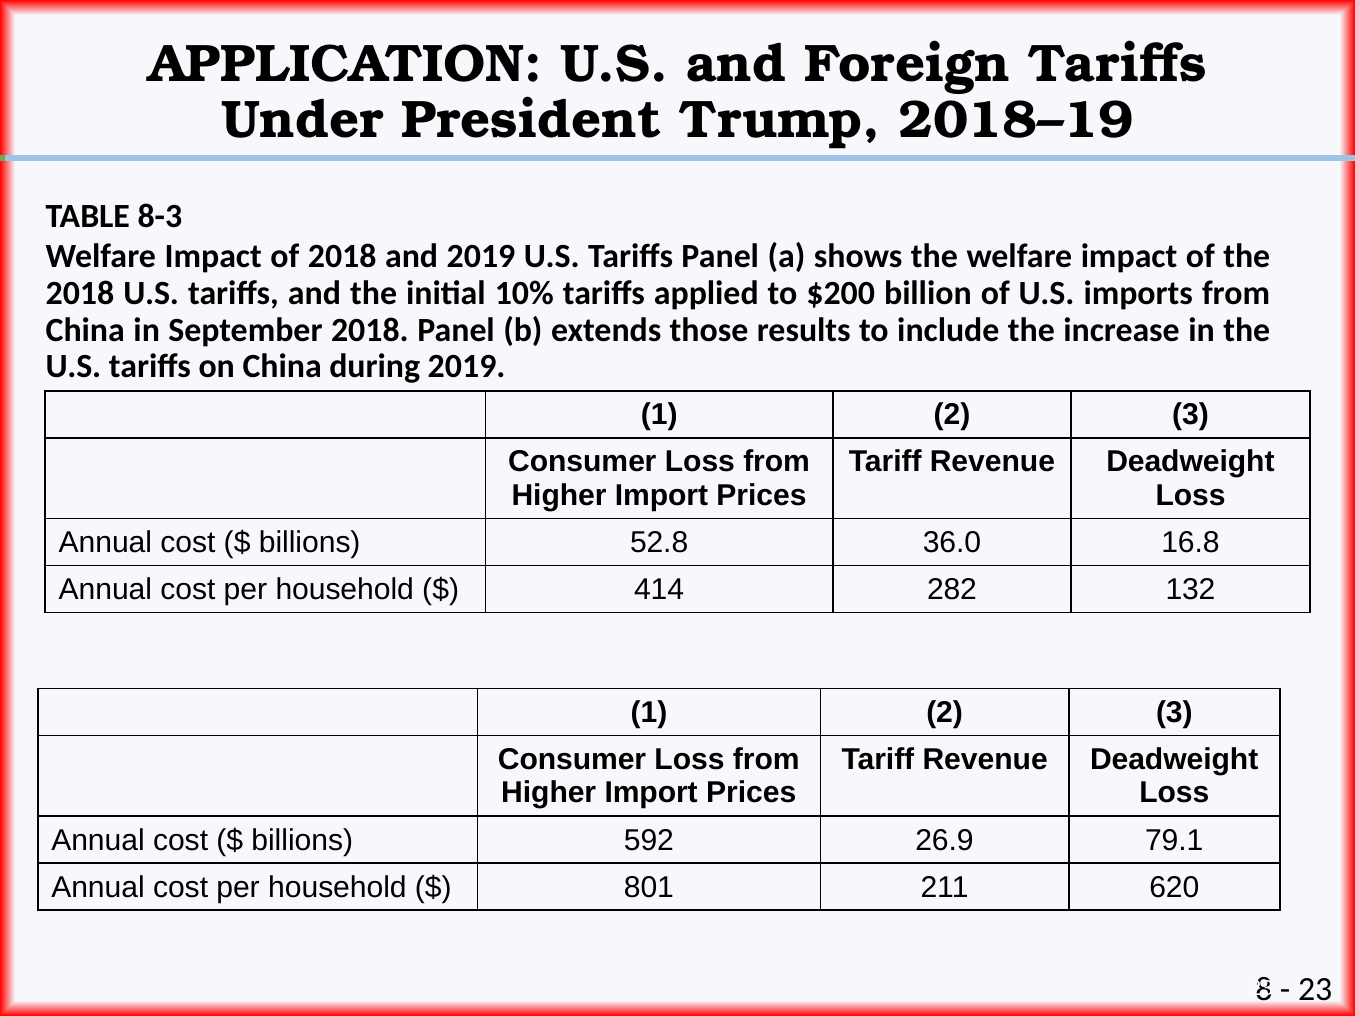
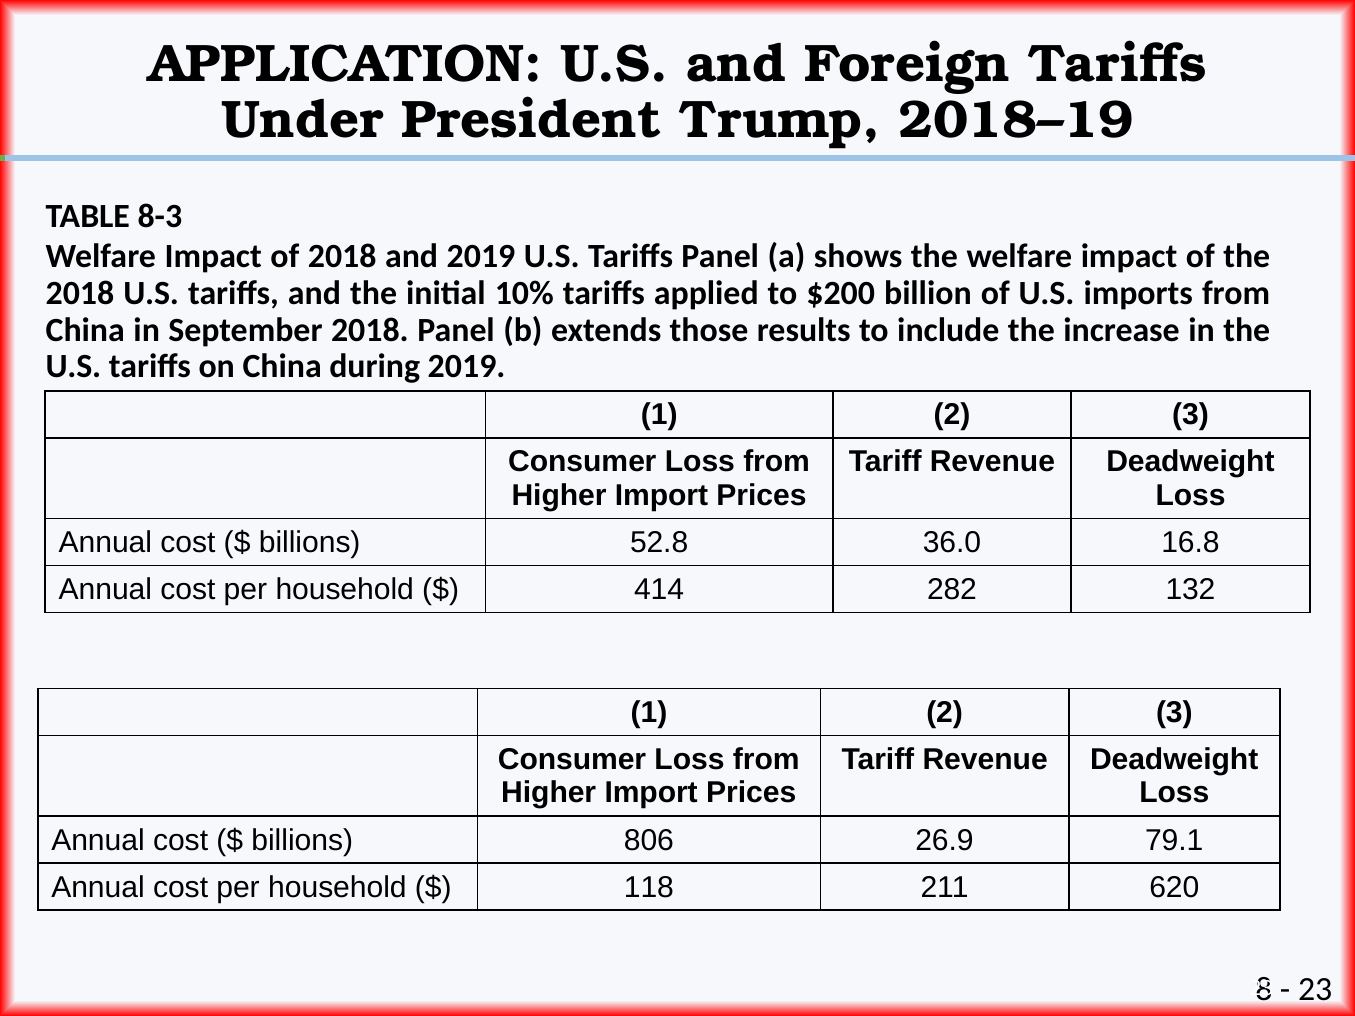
592: 592 -> 806
801: 801 -> 118
